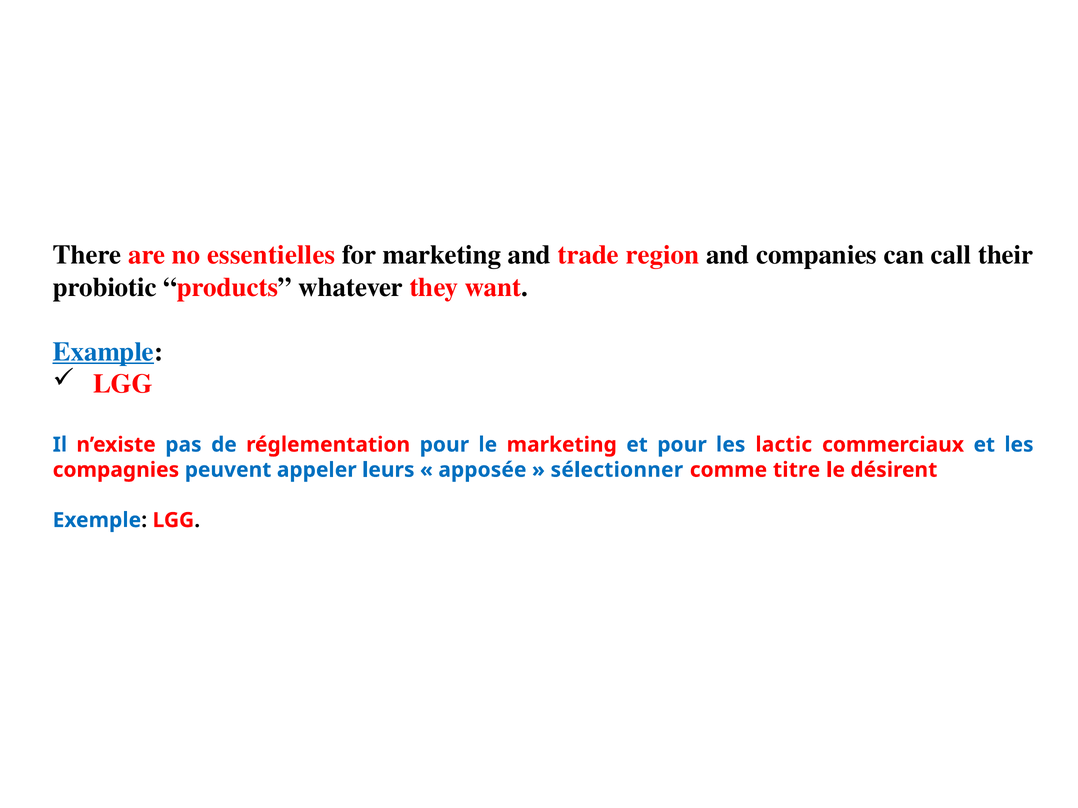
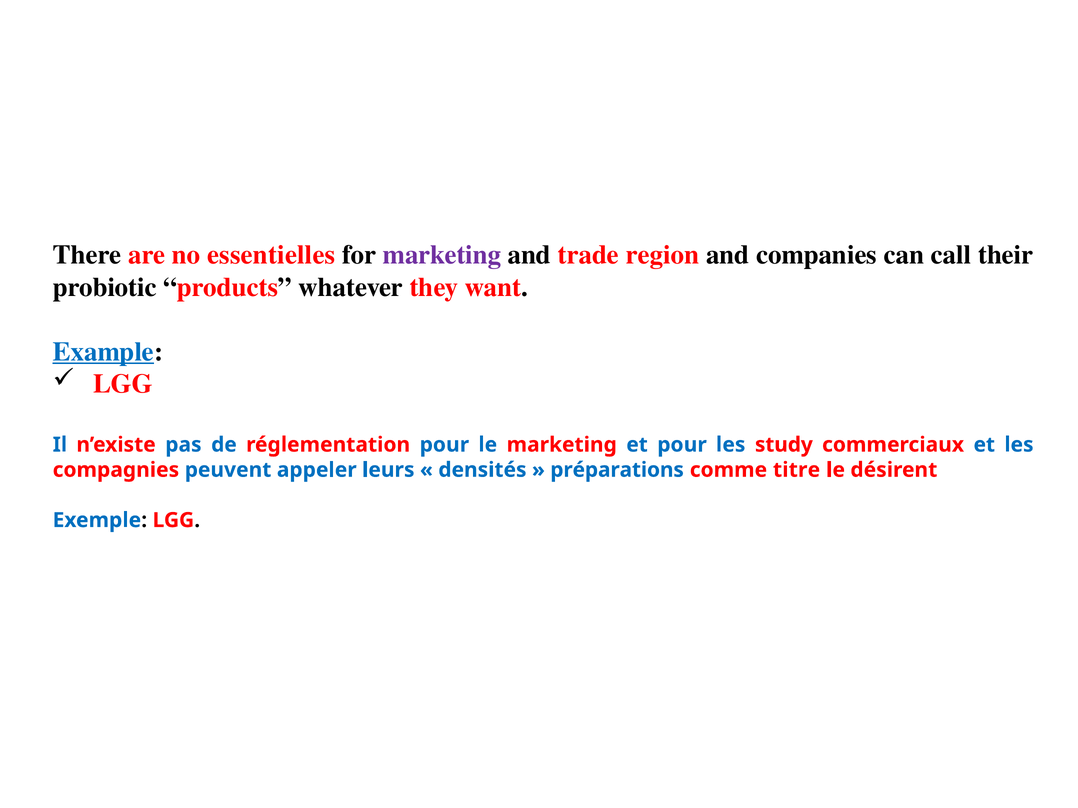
marketing at (442, 255) colour: black -> purple
lactic: lactic -> study
apposée: apposée -> densités
sélectionner: sélectionner -> préparations
